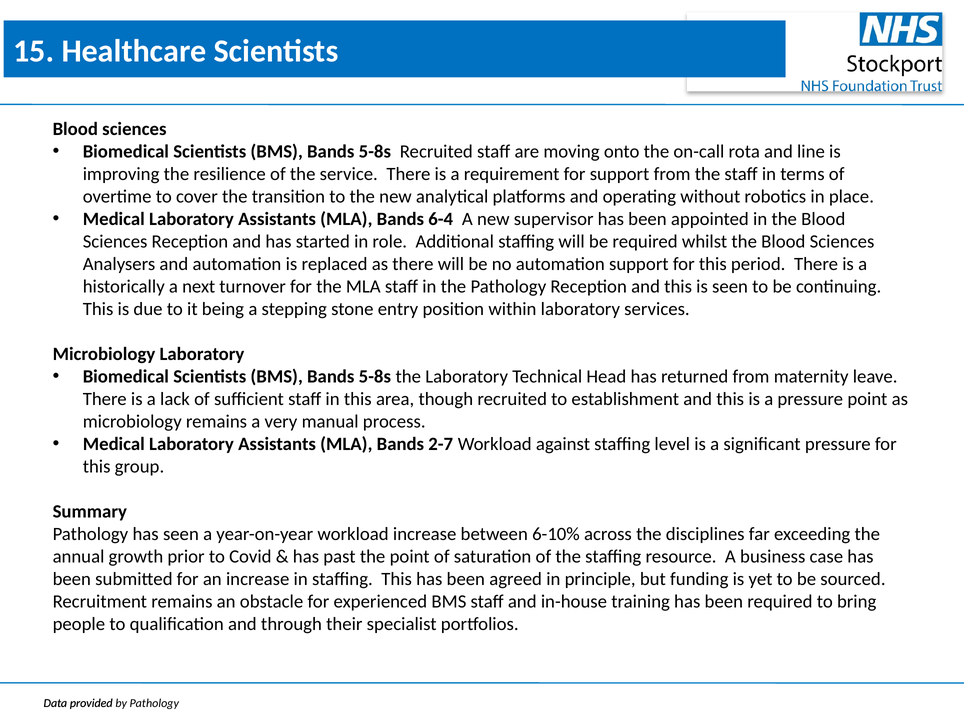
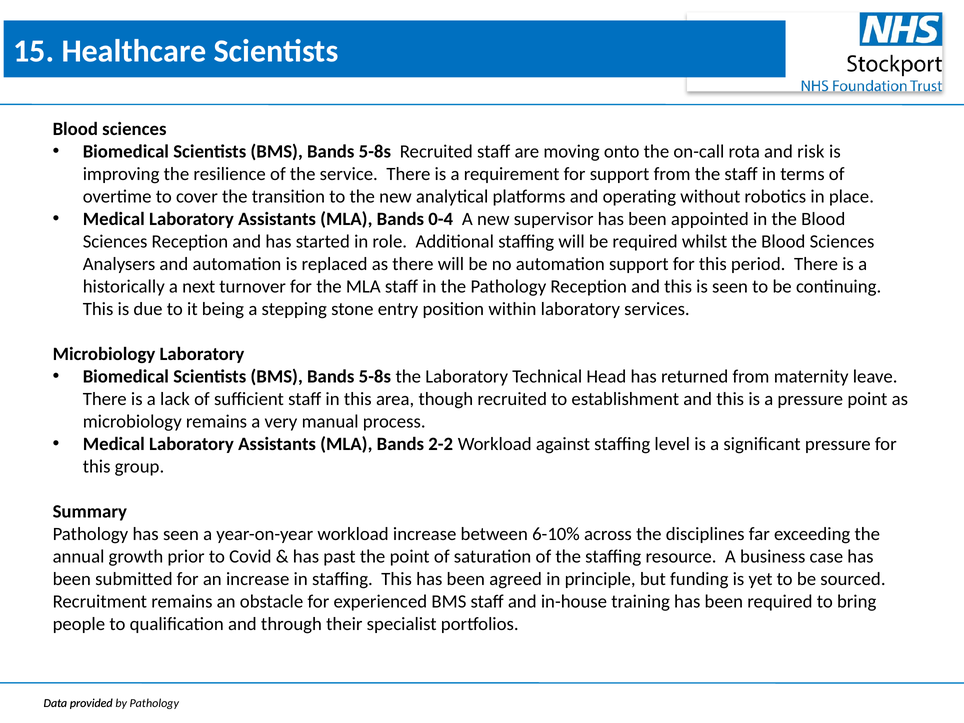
line: line -> risk
6-4: 6-4 -> 0-4
2-7: 2-7 -> 2-2
